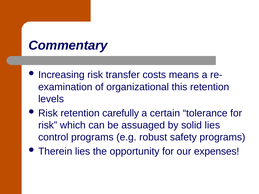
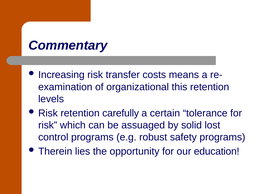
solid lies: lies -> lost
expenses: expenses -> education
